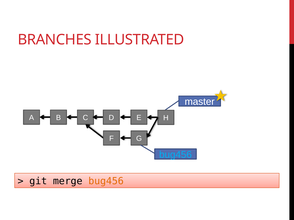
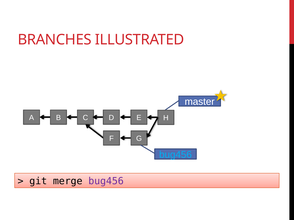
bug456 at (106, 182) colour: orange -> purple
